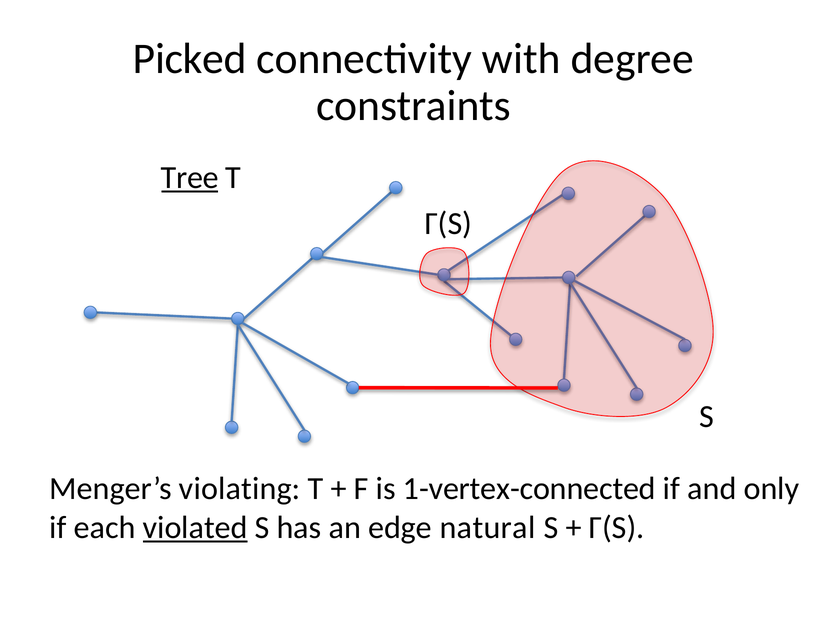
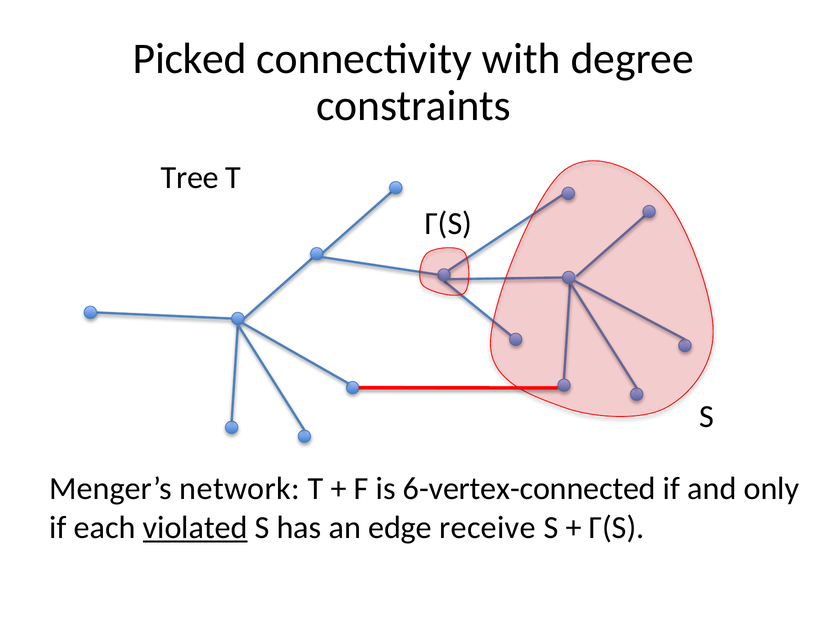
Tree underline: present -> none
violating: violating -> network
1-vertex-connected: 1-vertex-connected -> 6-vertex-connected
natural: natural -> receive
